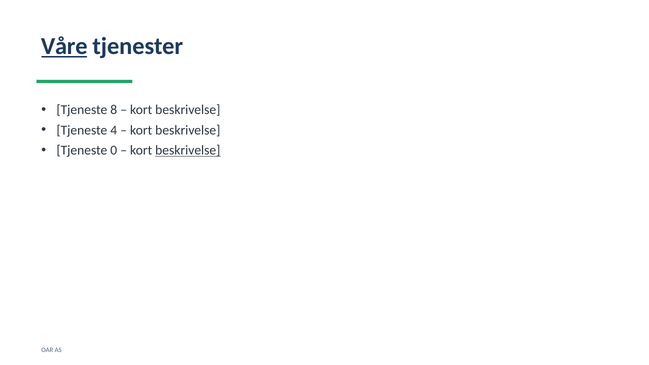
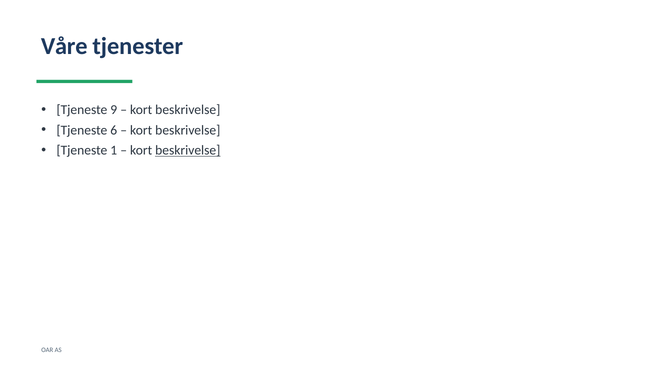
Våre underline: present -> none
8: 8 -> 9
4: 4 -> 6
0: 0 -> 1
